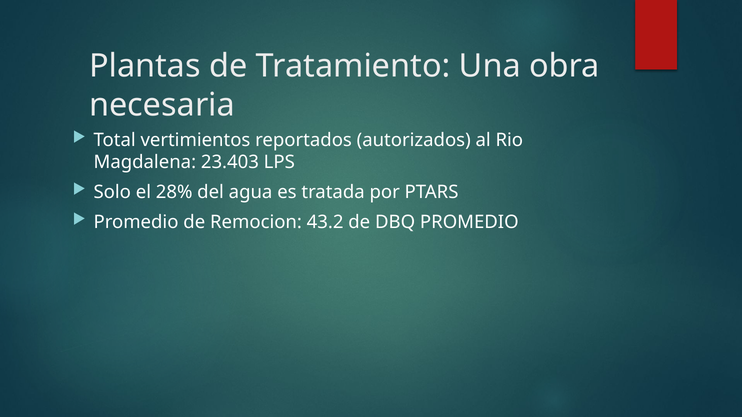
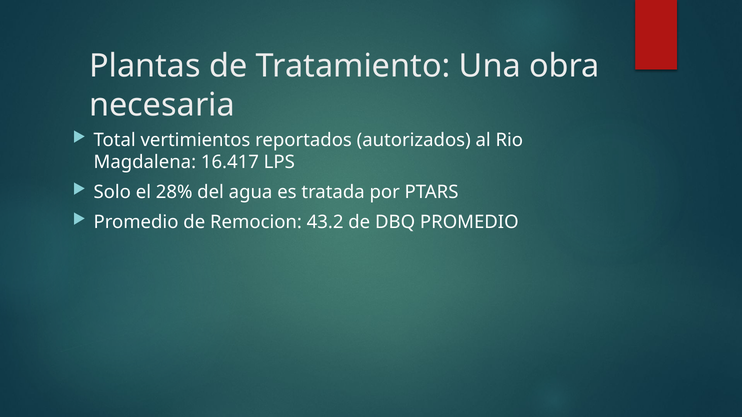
23.403: 23.403 -> 16.417
